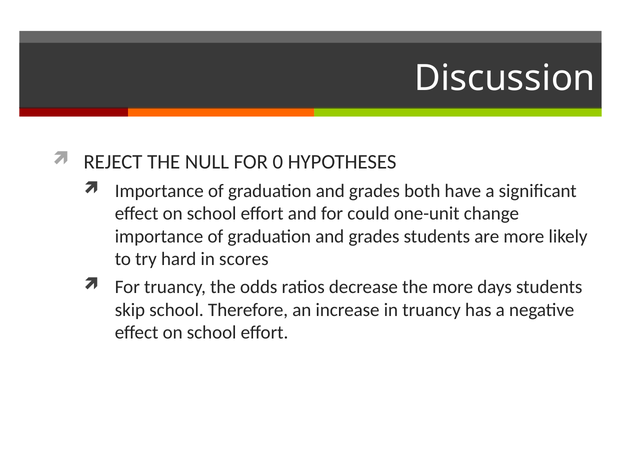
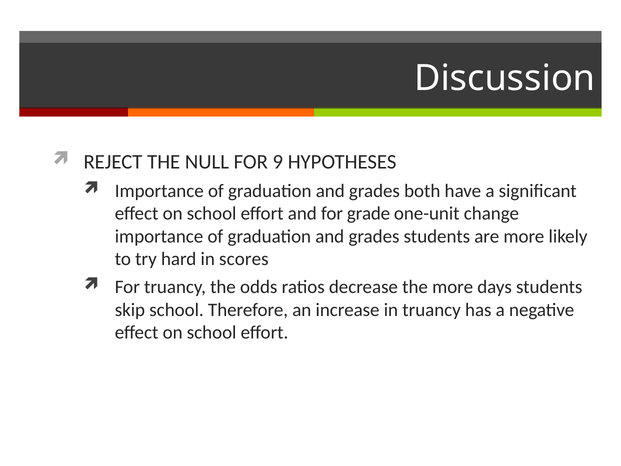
0: 0 -> 9
could: could -> grade
